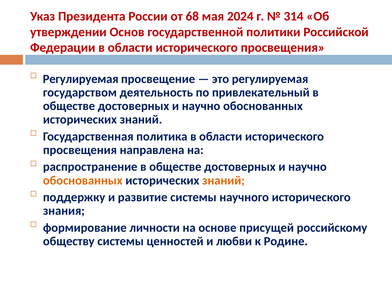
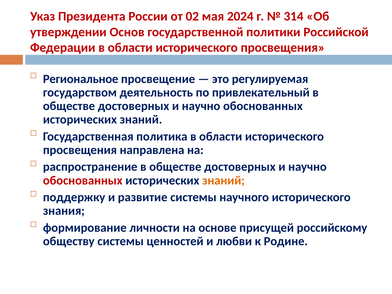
68: 68 -> 02
Регулируемая at (81, 79): Регулируемая -> Региональное
обоснованных at (83, 180) colour: orange -> red
